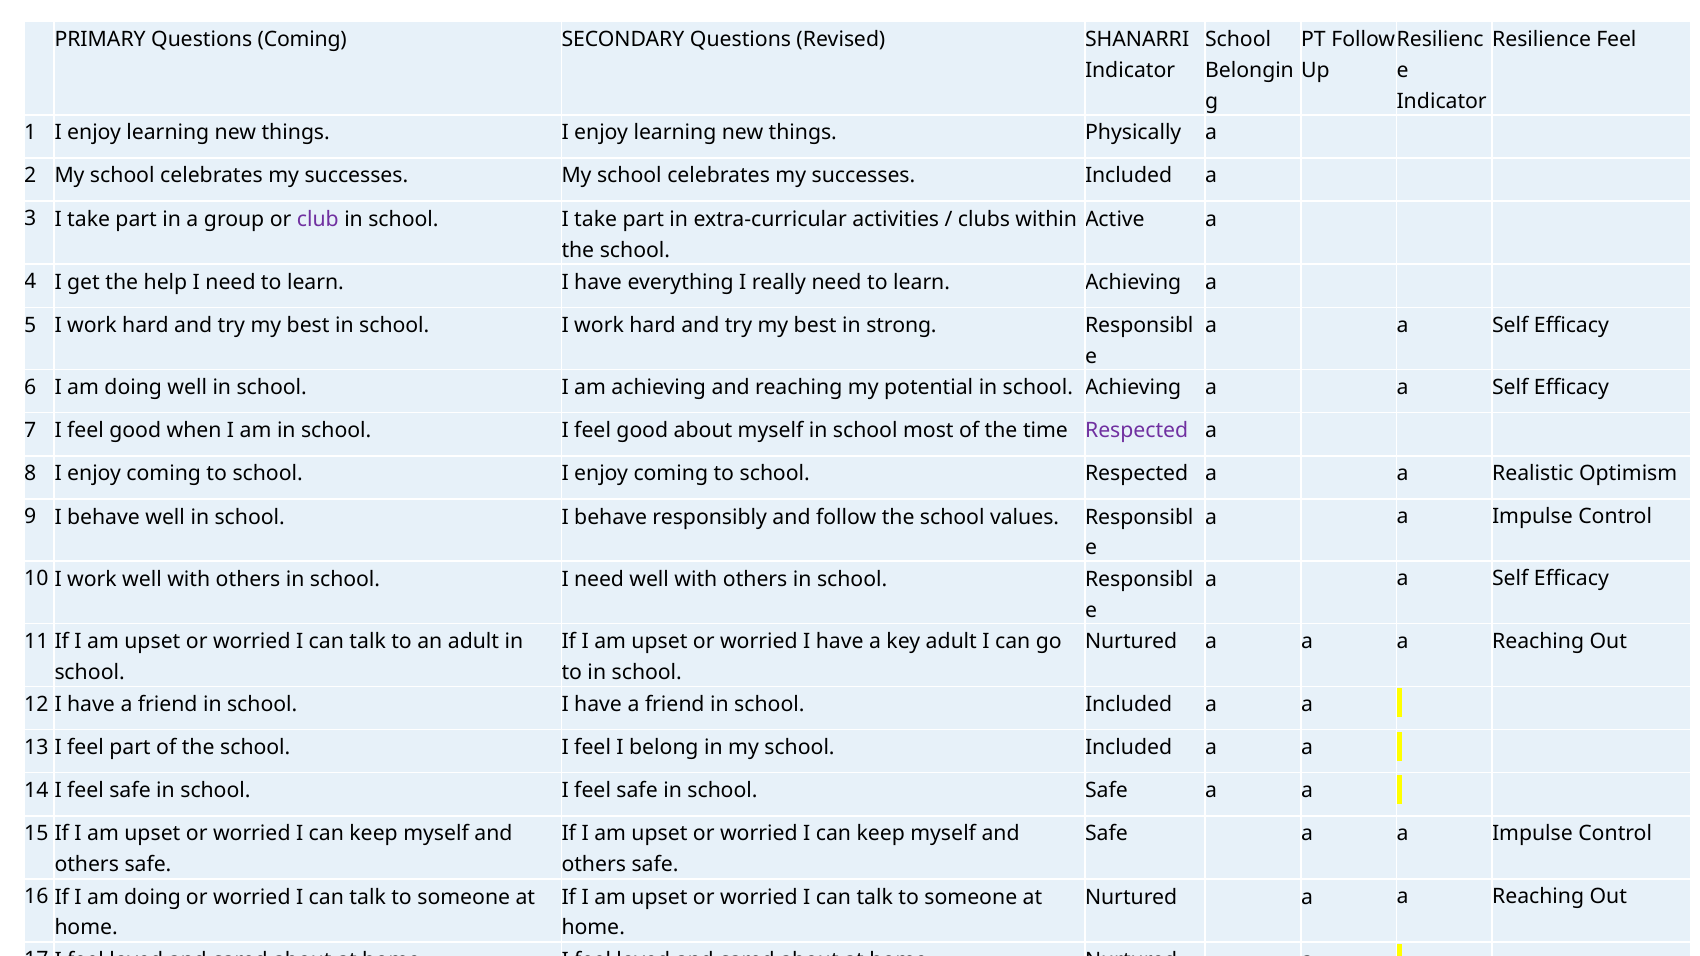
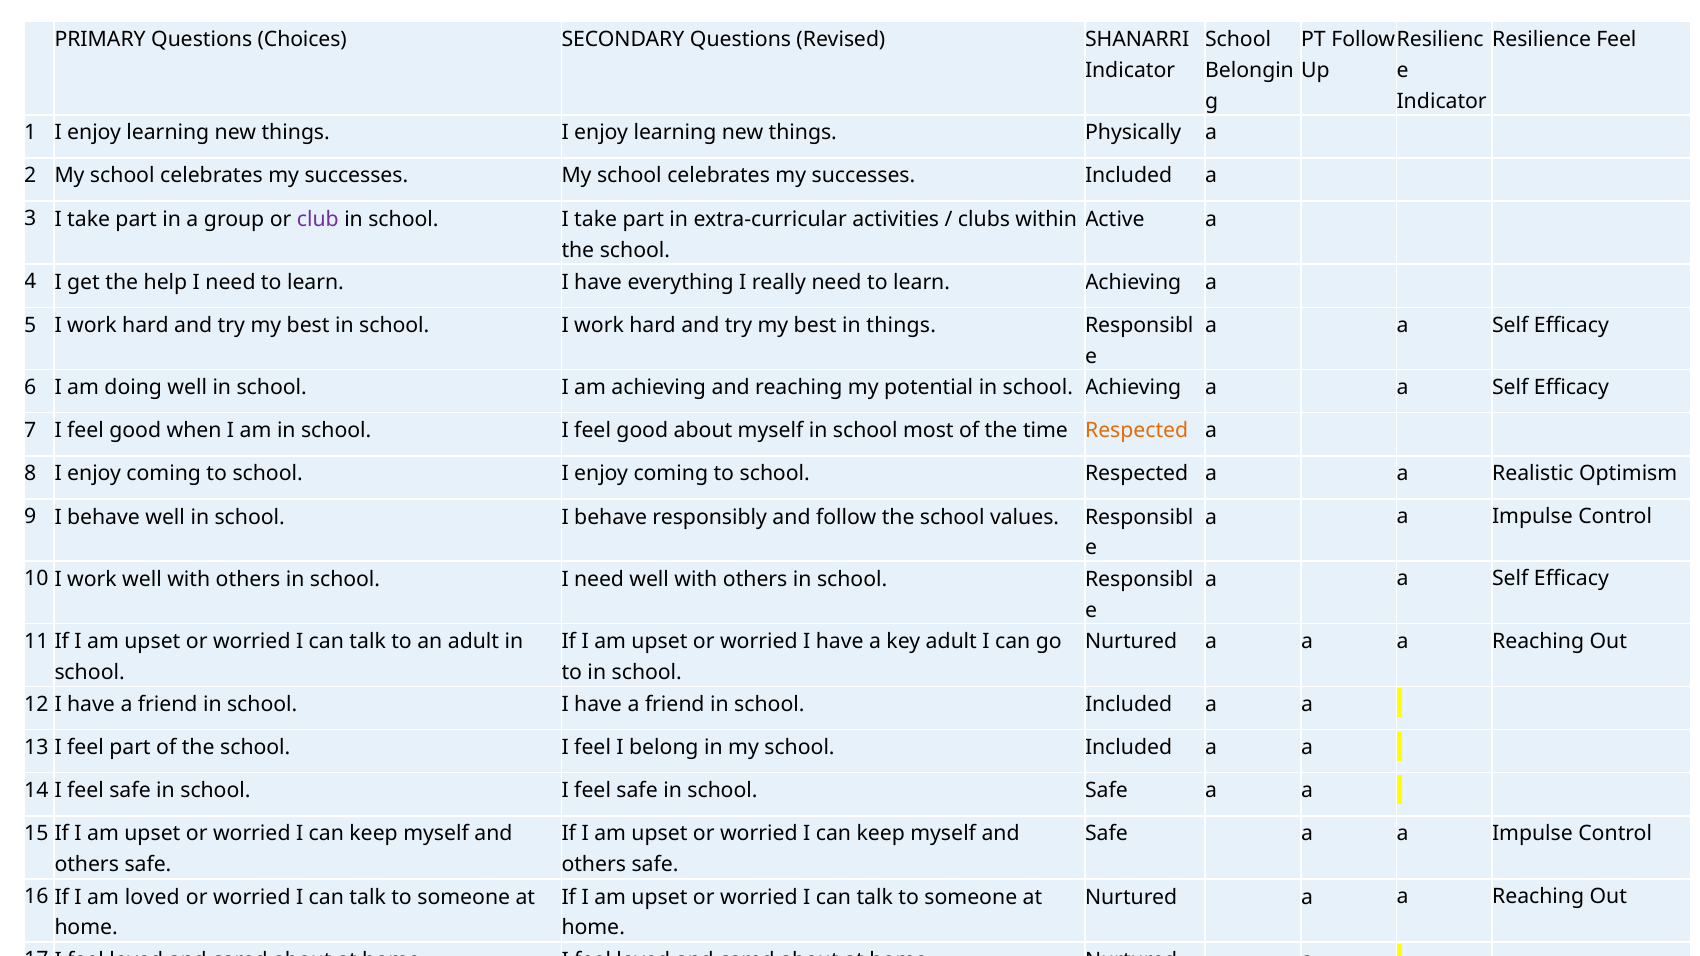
Questions Coming: Coming -> Choices
in strong: strong -> things
Respected at (1137, 431) colour: purple -> orange
If I am doing: doing -> loved
